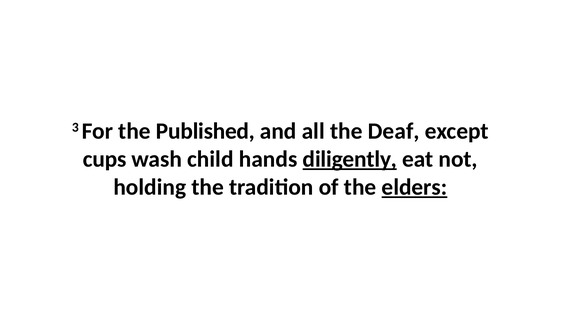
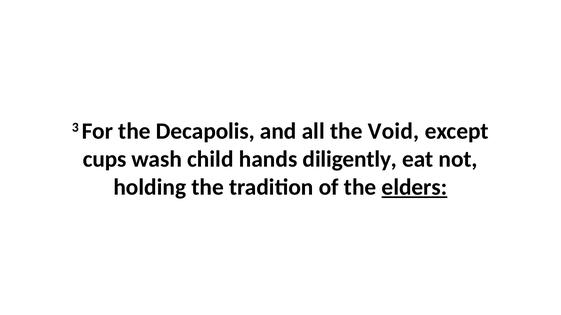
Published: Published -> Decapolis
Deaf: Deaf -> Void
diligently underline: present -> none
